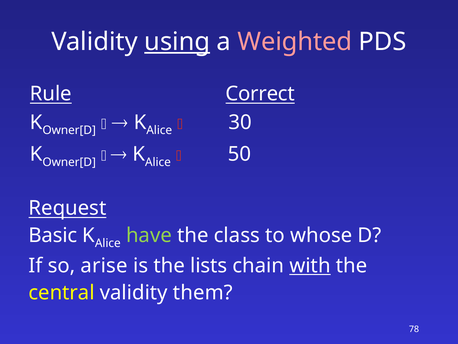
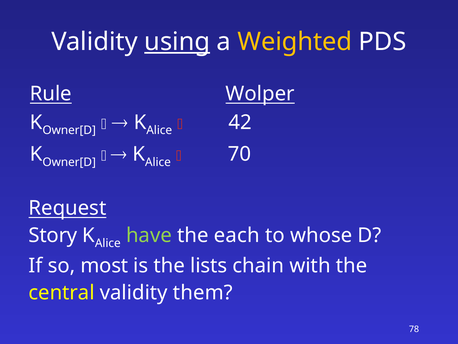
Weighted colour: pink -> yellow
Correct: Correct -> Wolper
30: 30 -> 42
50: 50 -> 70
Basic: Basic -> Story
class: class -> each
arise: arise -> most
with underline: present -> none
